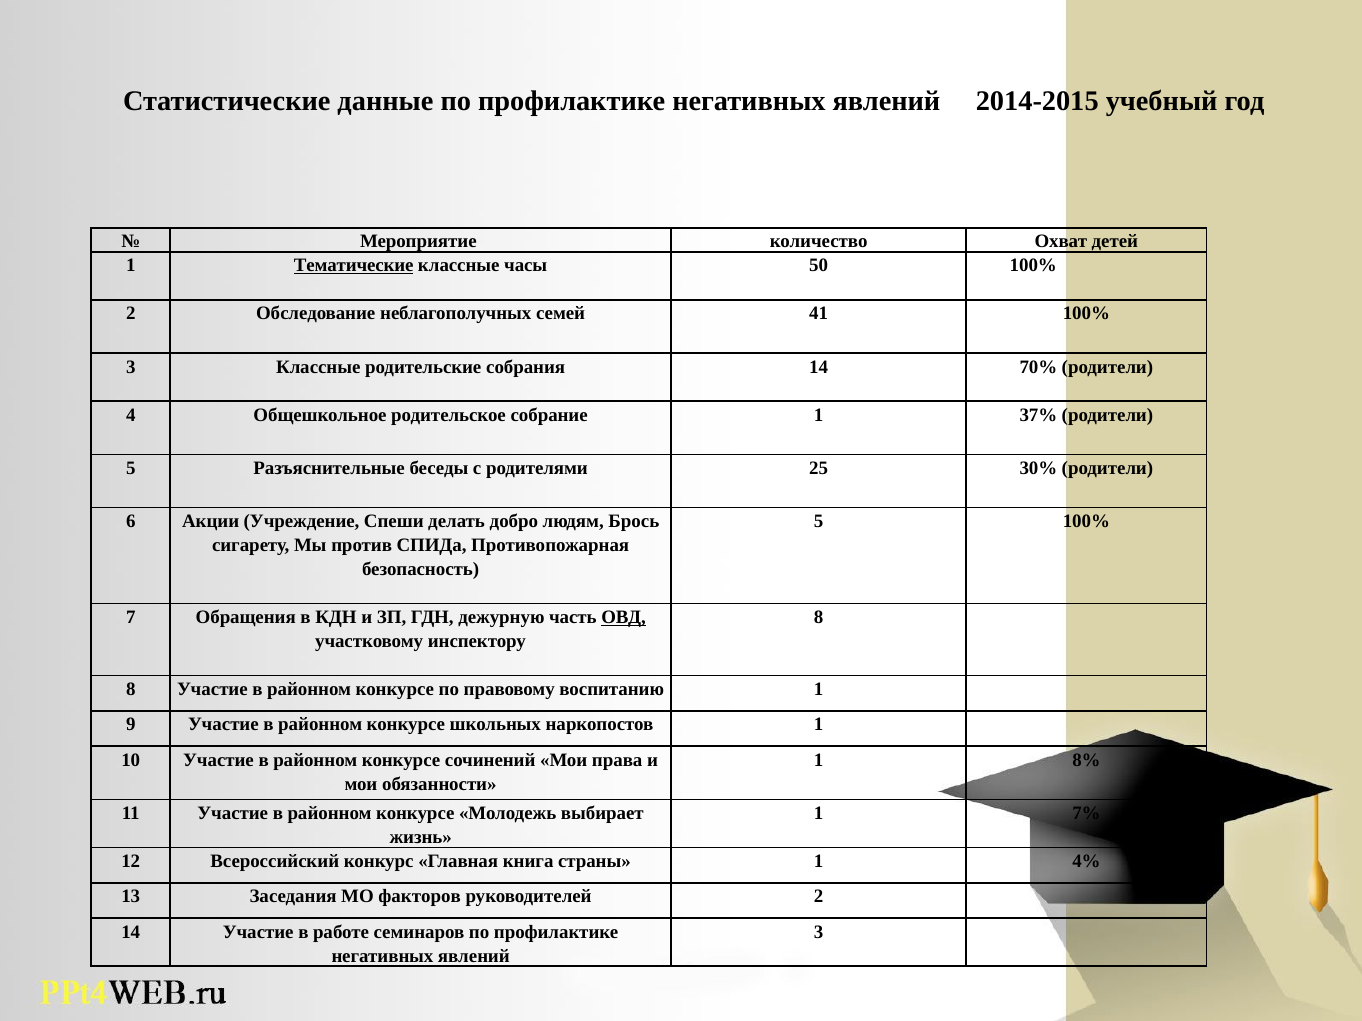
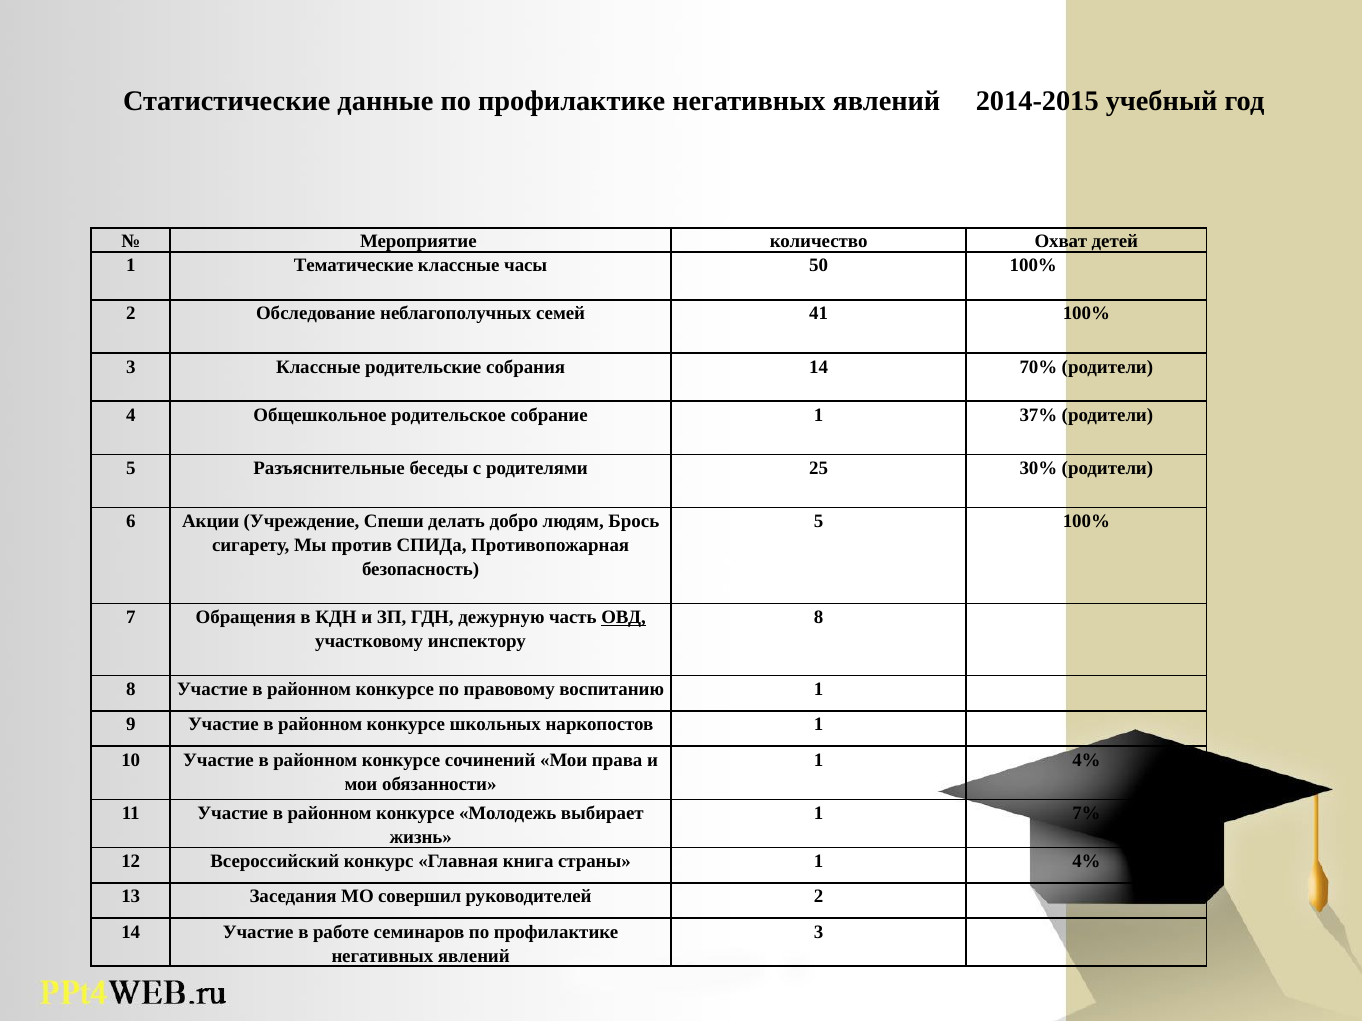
Тематические underline: present -> none
8% at (1086, 760): 8% -> 4%
факторов: факторов -> совершил
